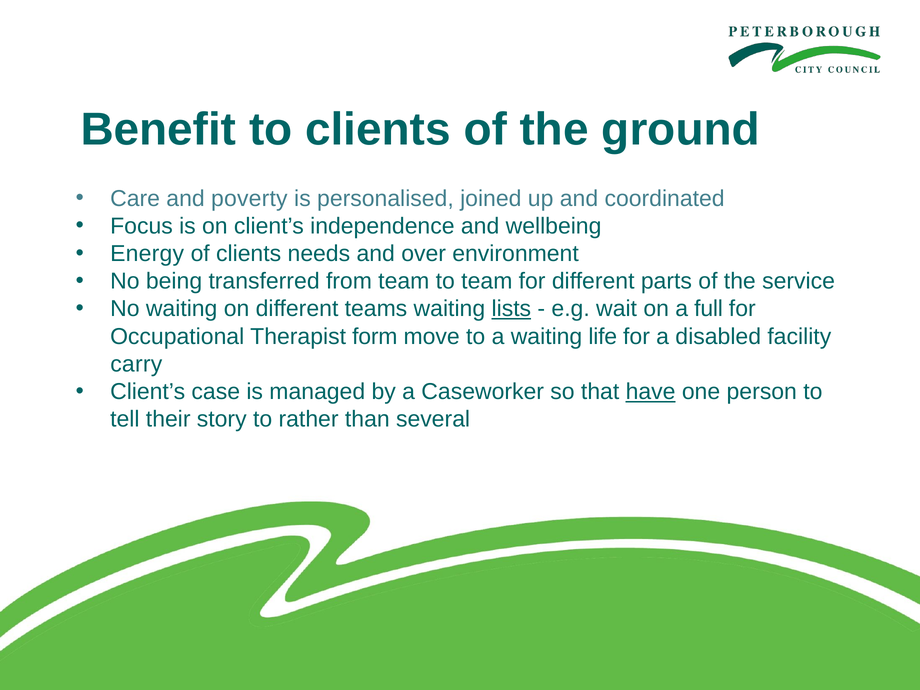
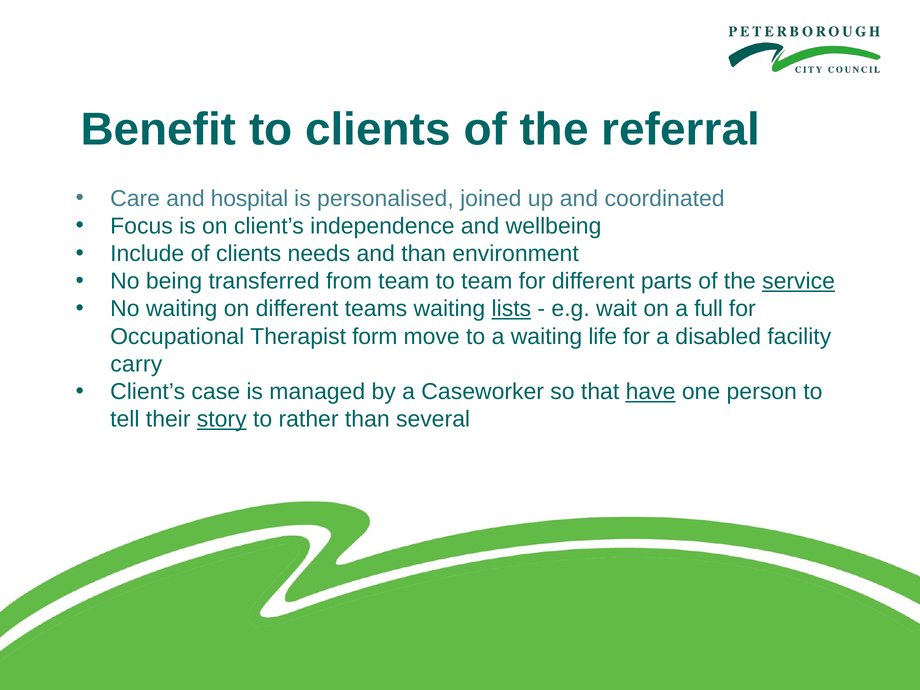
ground: ground -> referral
poverty: poverty -> hospital
Energy: Energy -> Include
and over: over -> than
service underline: none -> present
story underline: none -> present
